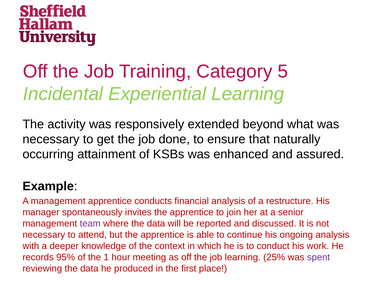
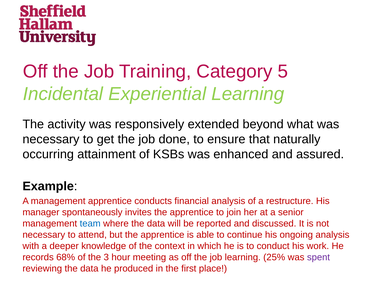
team colour: purple -> blue
95%: 95% -> 68%
1: 1 -> 3
